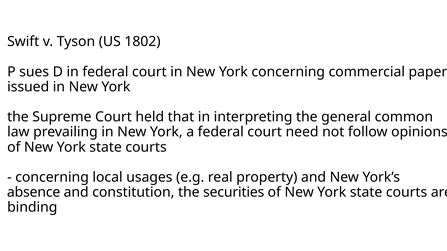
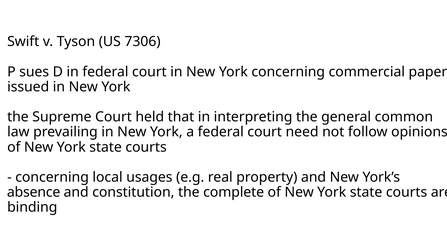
1802: 1802 -> 7306
securities: securities -> complete
